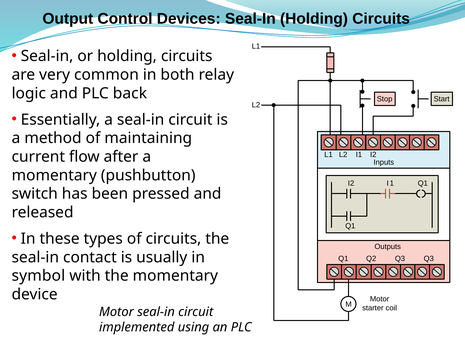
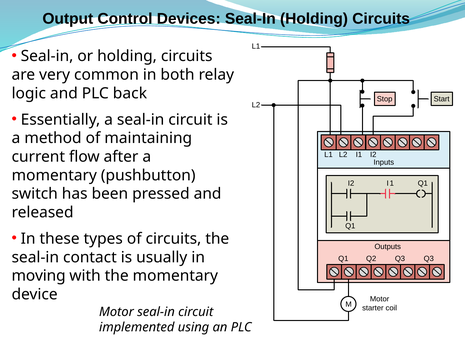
symbol: symbol -> moving
